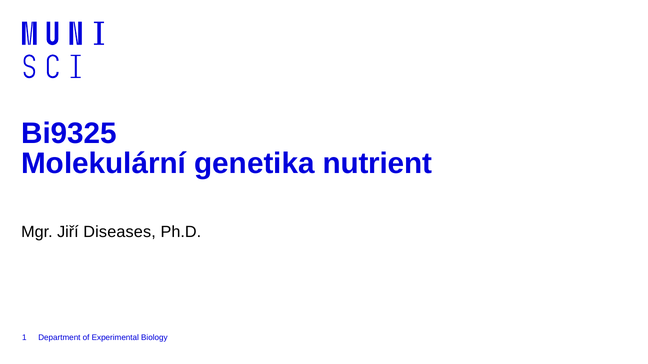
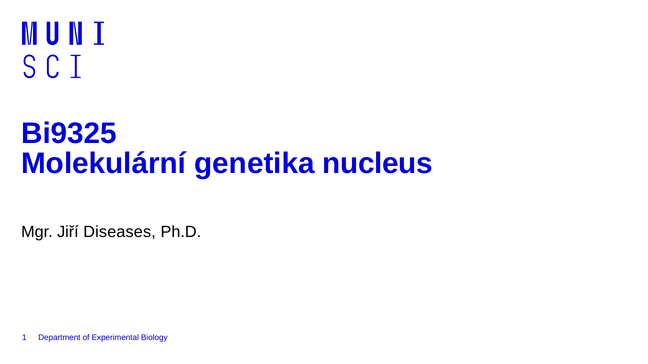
nutrient: nutrient -> nucleus
